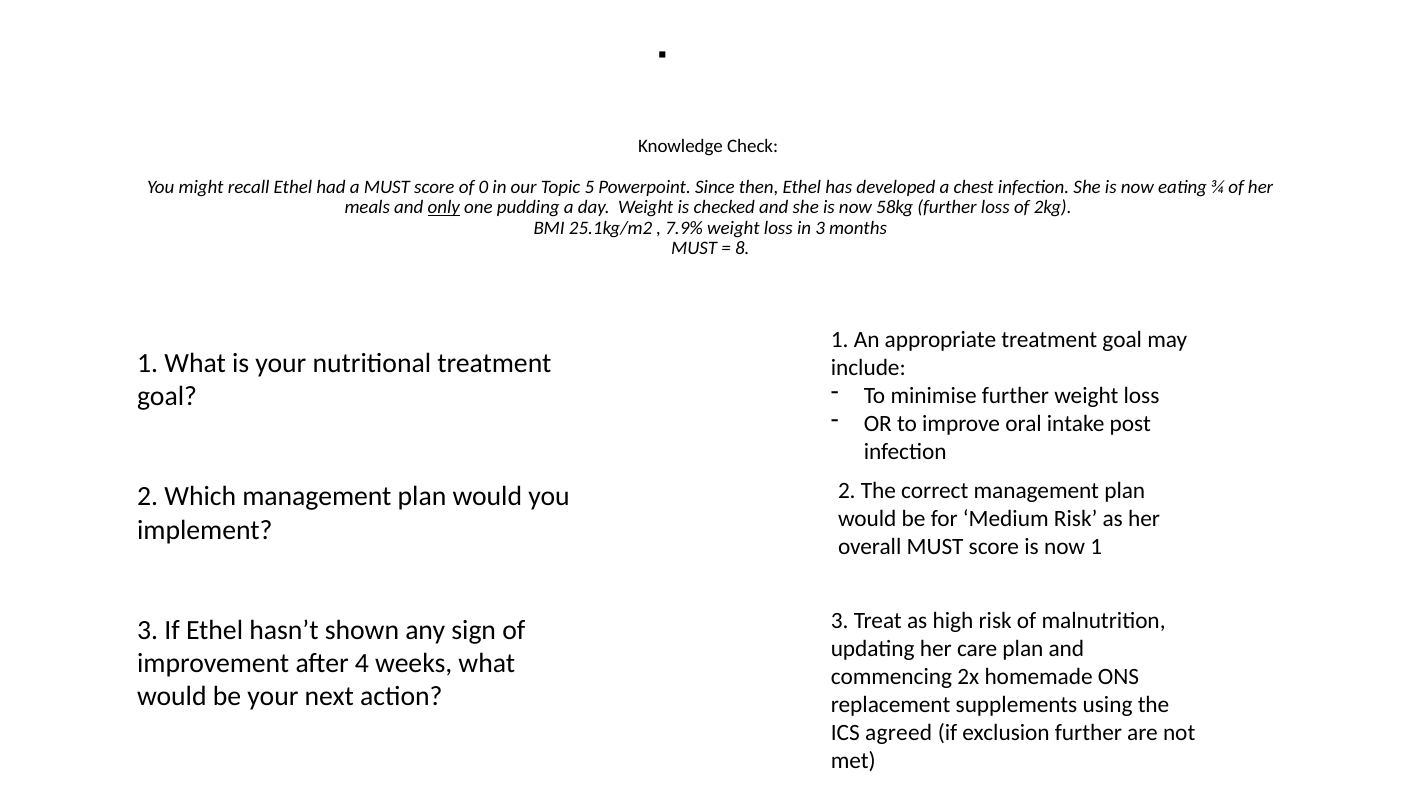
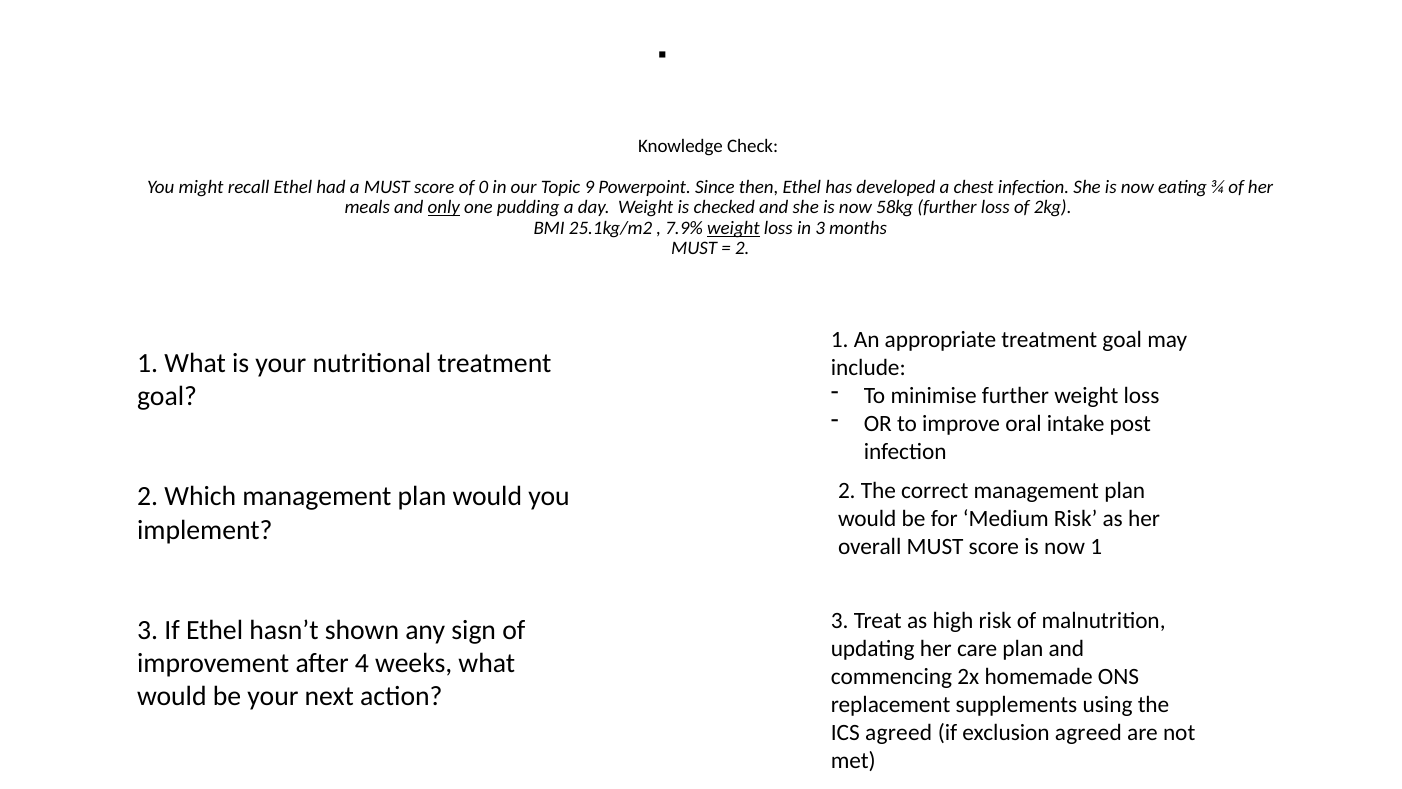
5: 5 -> 9
weight at (733, 228) underline: none -> present
8 at (742, 248): 8 -> 2
exclusion further: further -> agreed
